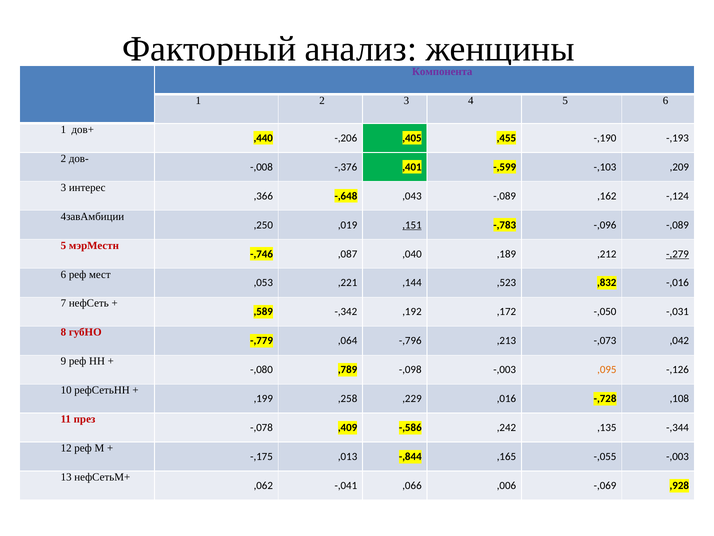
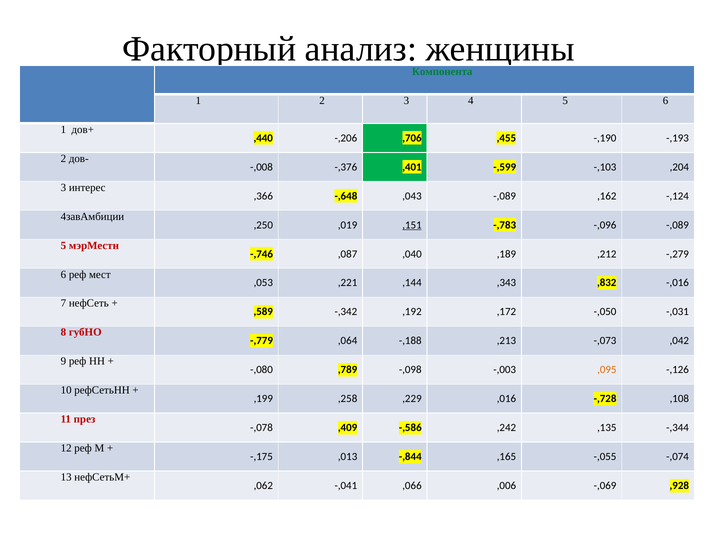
Компонента colour: purple -> green
,405: ,405 -> ,706
,209: ,209 -> ,204
-,279 underline: present -> none
,523: ,523 -> ,343
-,796: -,796 -> -,188
-,055 -,003: -,003 -> -,074
